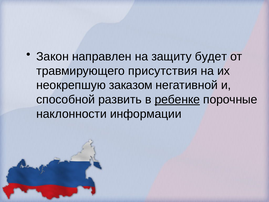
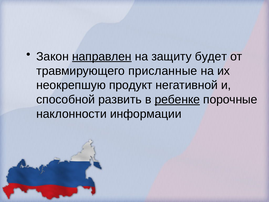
направлен underline: none -> present
присутствия: присутствия -> присланные
заказом: заказом -> продукт
